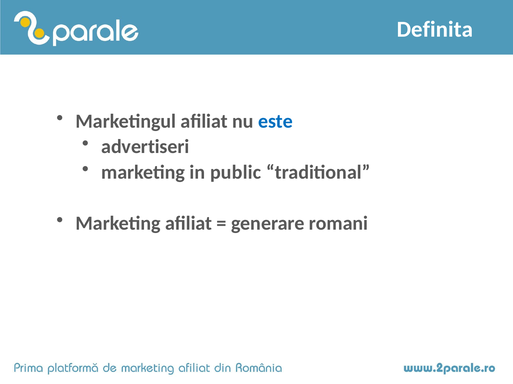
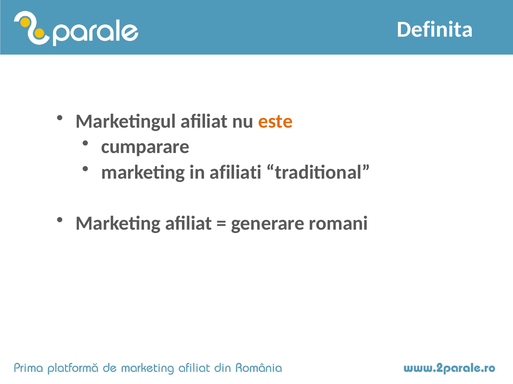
este colour: blue -> orange
advertiseri: advertiseri -> cumparare
public: public -> afiliati
